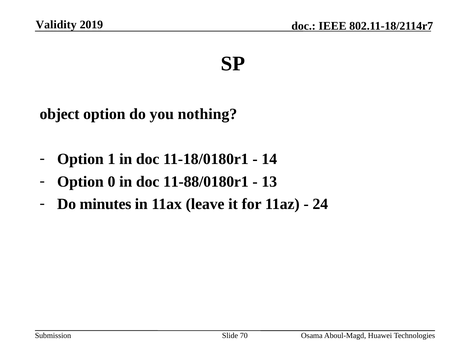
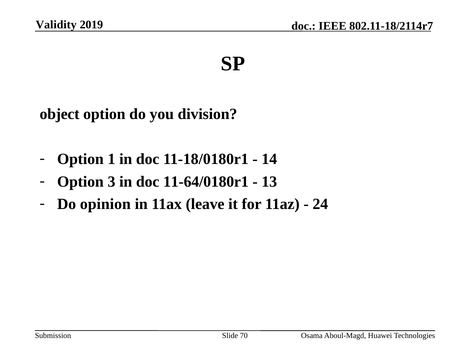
nothing: nothing -> division
0: 0 -> 3
11-88/0180r1: 11-88/0180r1 -> 11-64/0180r1
minutes: minutes -> opinion
